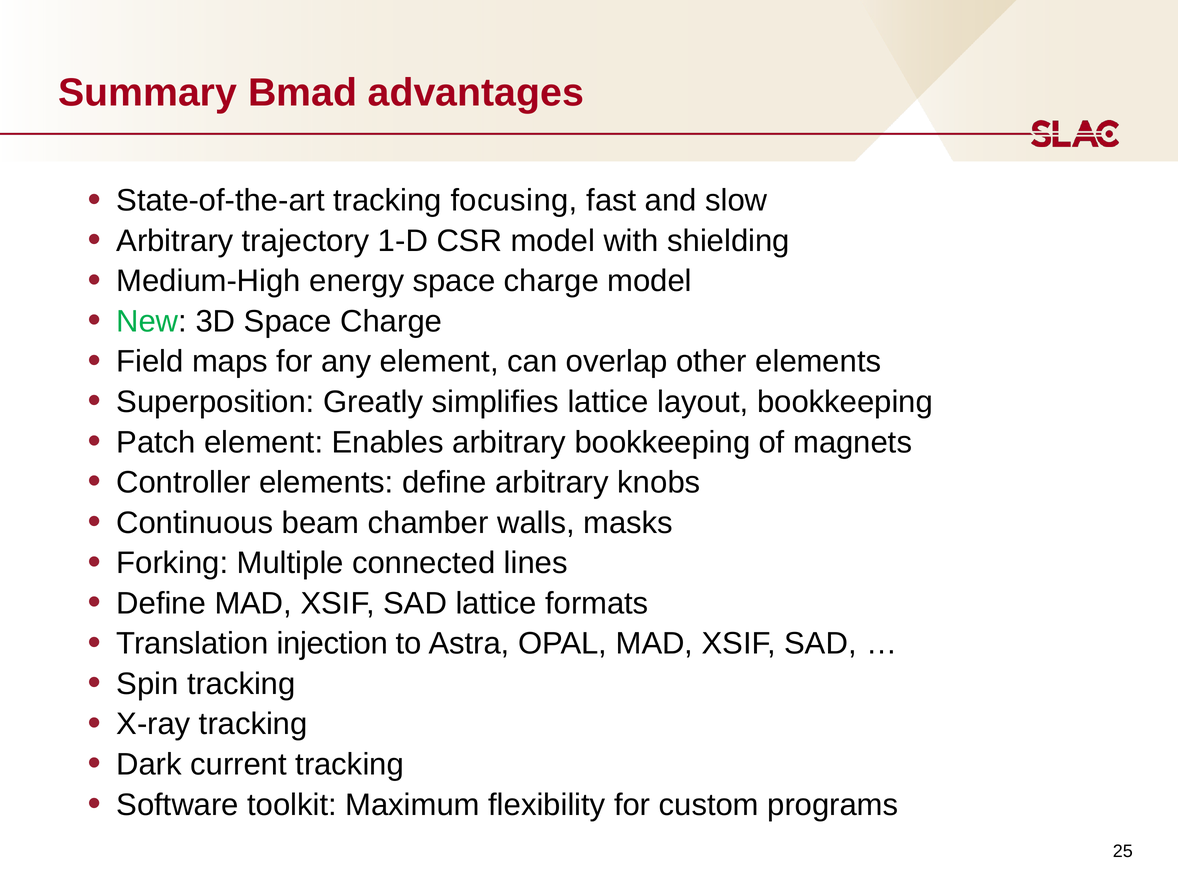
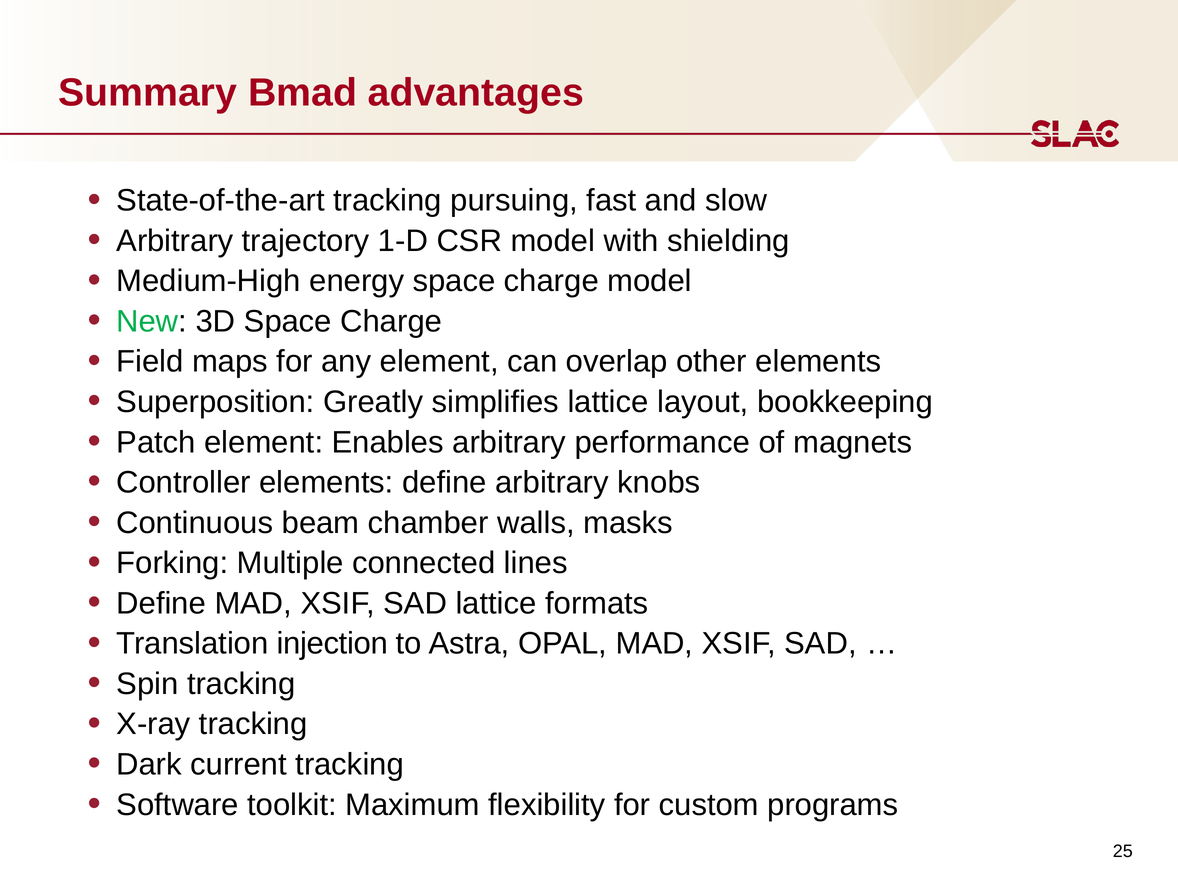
focusing: focusing -> pursuing
arbitrary bookkeeping: bookkeeping -> performance
